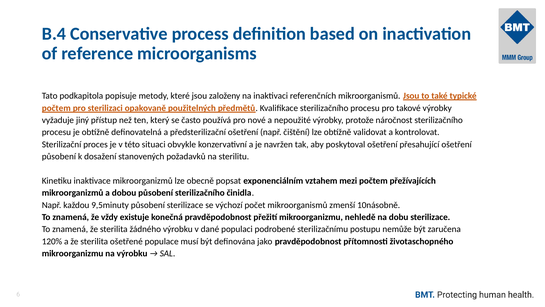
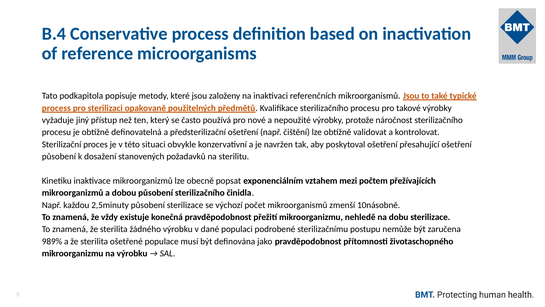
počtem at (56, 108): počtem -> process
9,5minuty: 9,5minuty -> 2,5minuty
120%: 120% -> 989%
